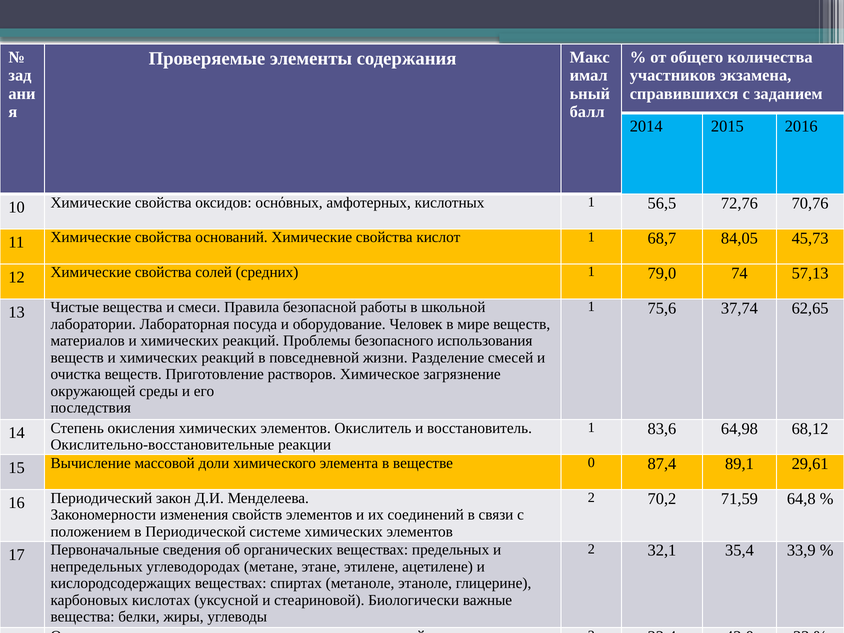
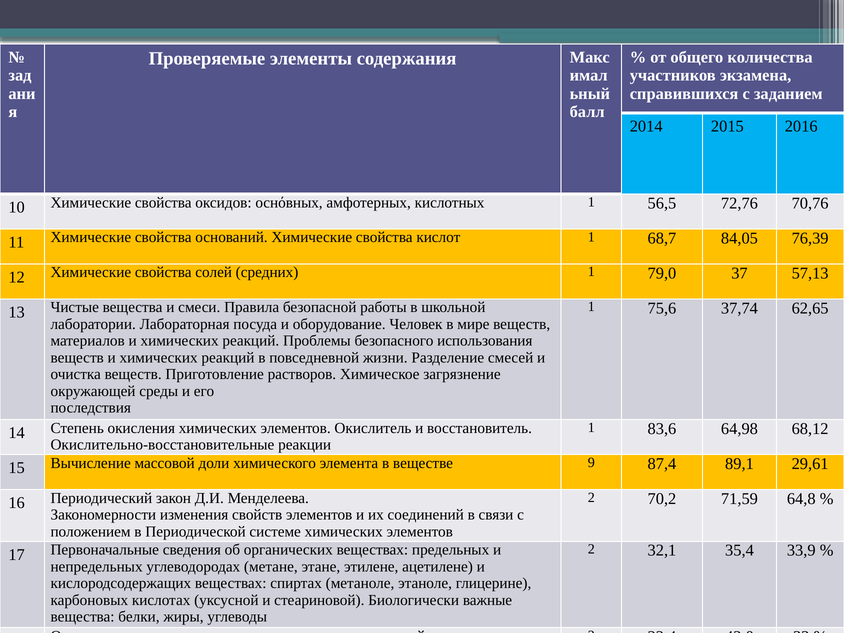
45,73: 45,73 -> 76,39
74: 74 -> 37
0: 0 -> 9
